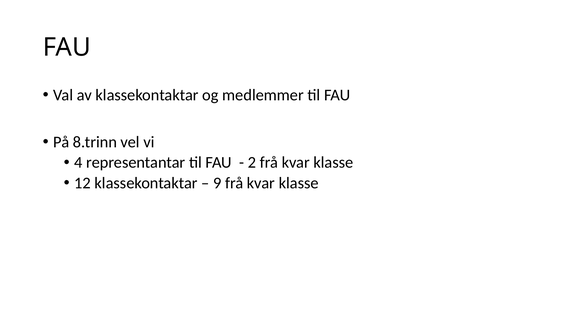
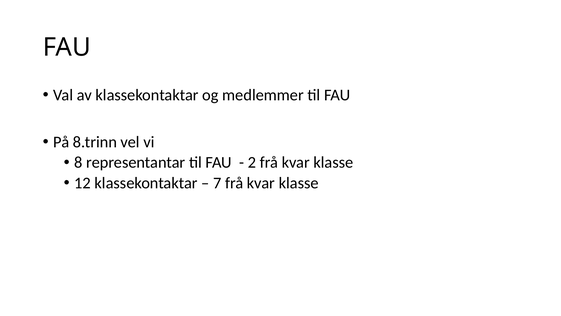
4: 4 -> 8
9: 9 -> 7
